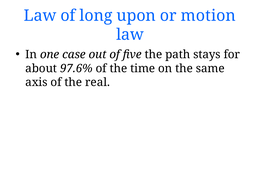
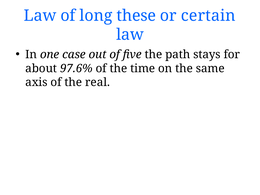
upon: upon -> these
motion: motion -> certain
